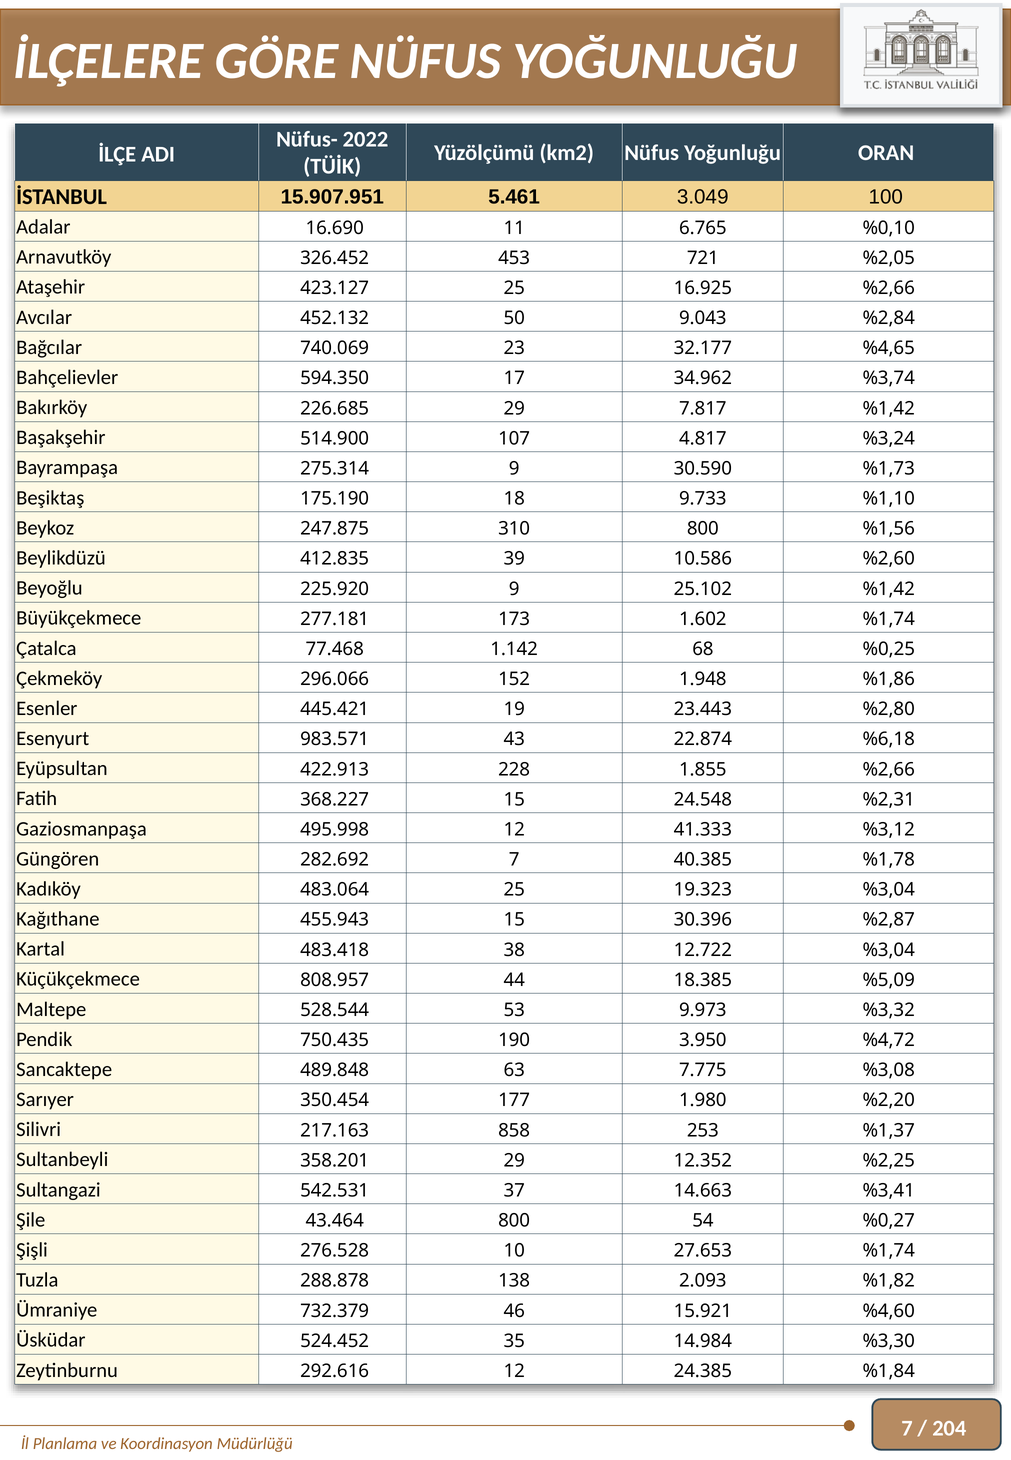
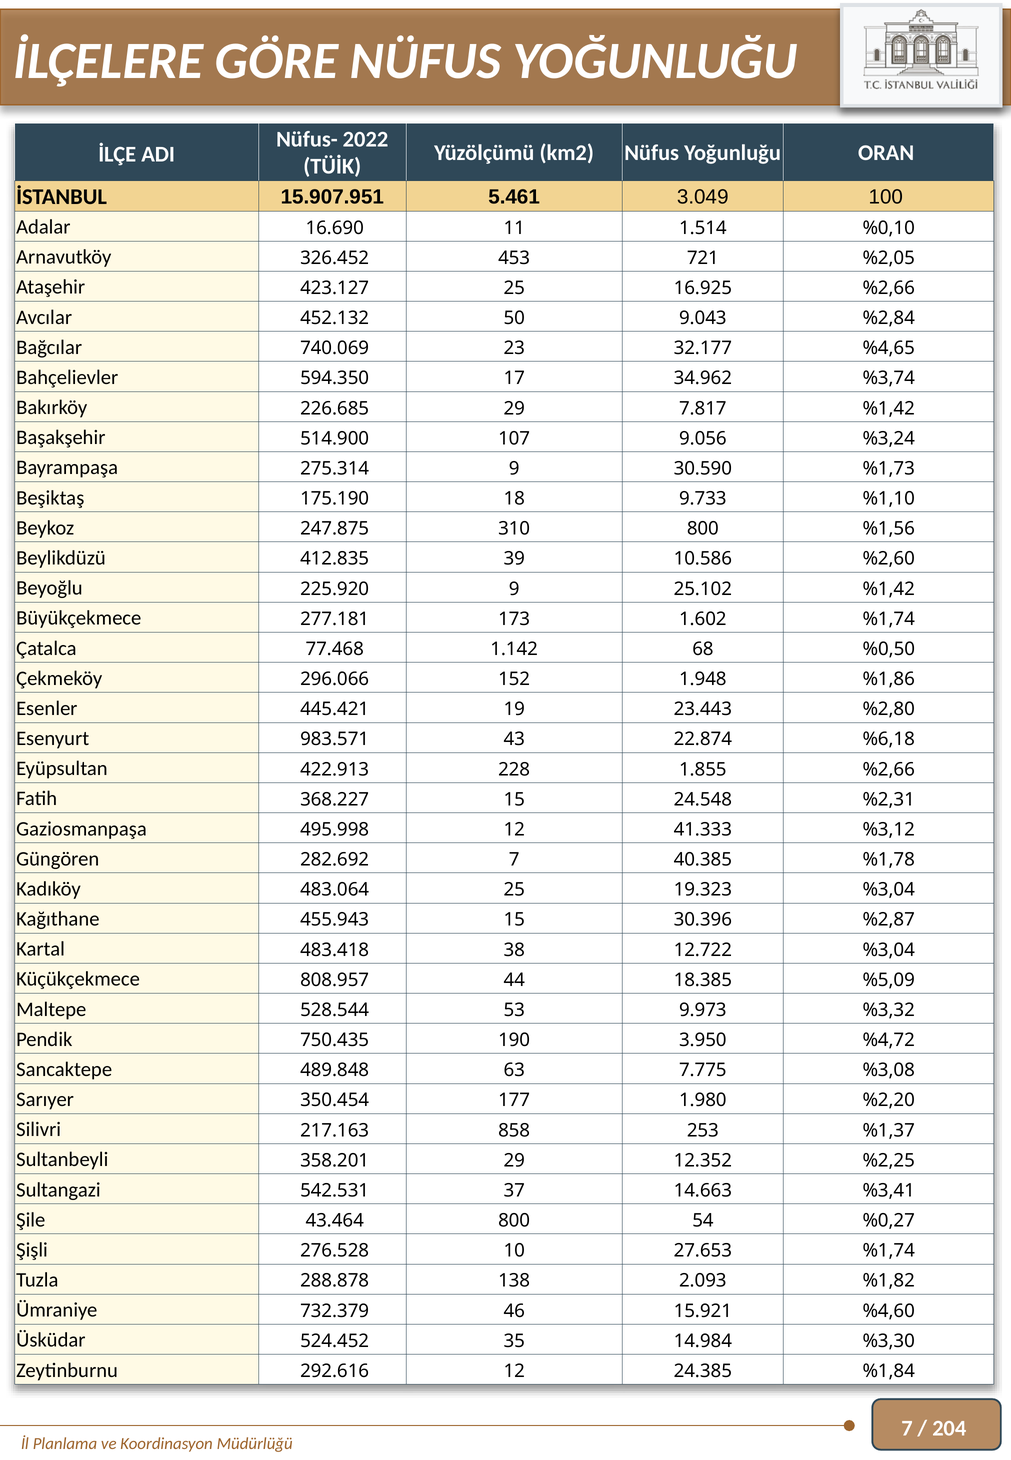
6.765: 6.765 -> 1.514
4.817: 4.817 -> 9.056
%0,25: %0,25 -> %0,50
